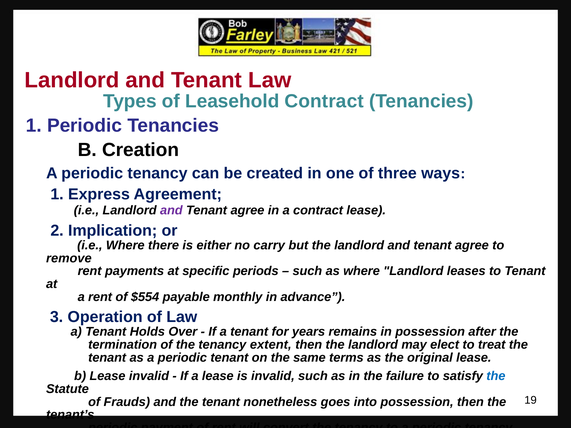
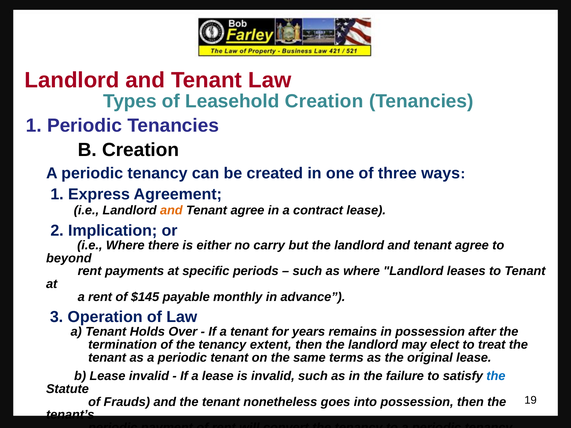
Leasehold Contract: Contract -> Creation
and at (171, 210) colour: purple -> orange
remove: remove -> beyond
$554: $554 -> $145
